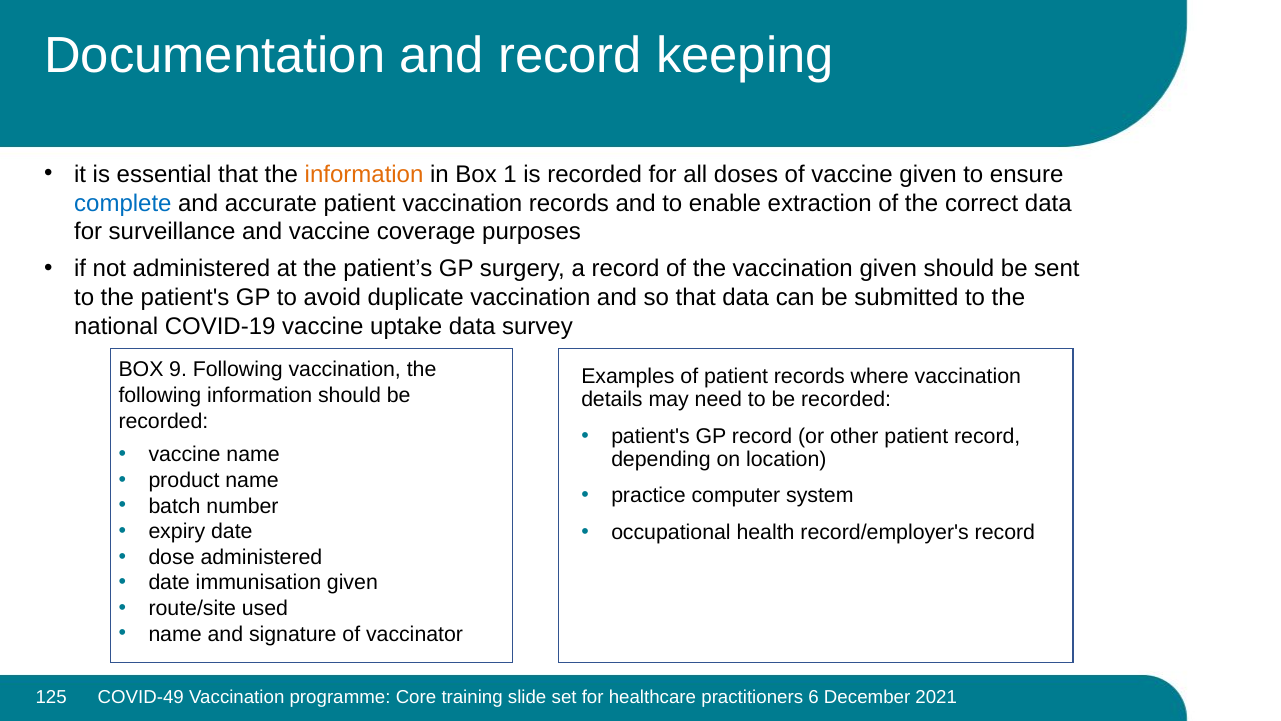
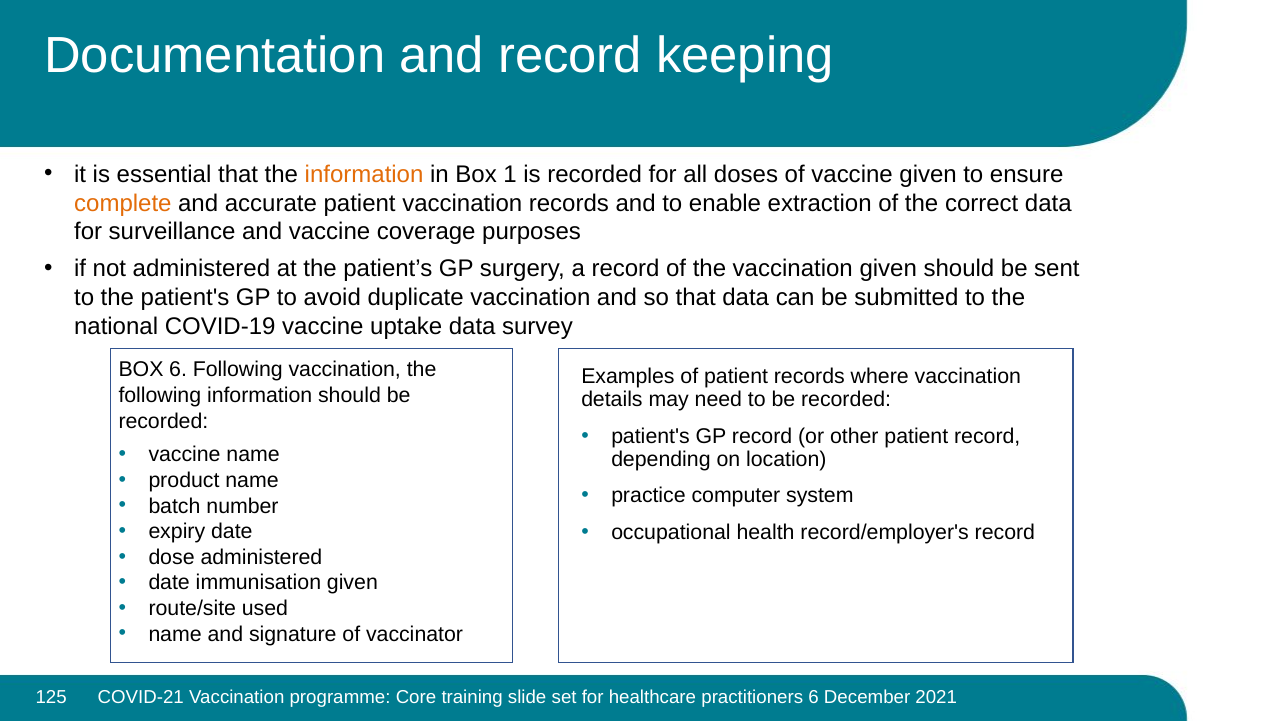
complete colour: blue -> orange
BOX 9: 9 -> 6
COVID-49: COVID-49 -> COVID-21
